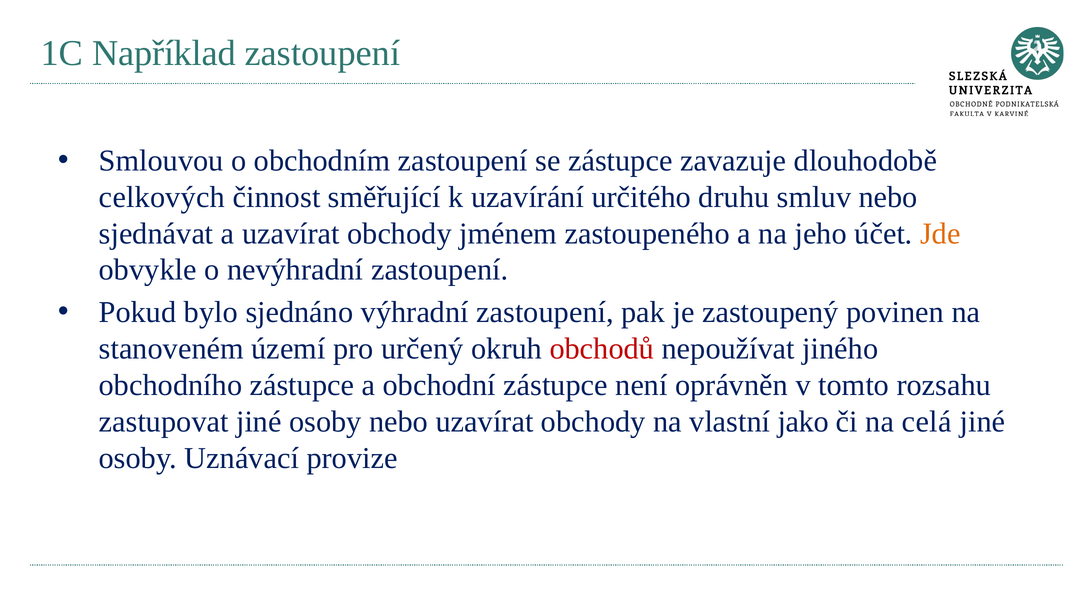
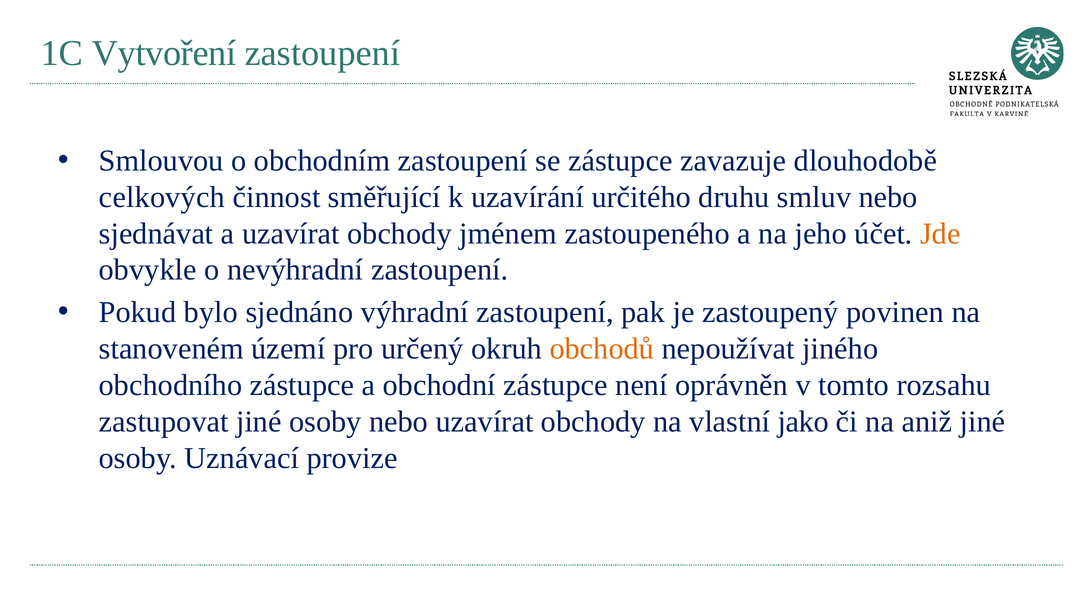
Například: Například -> Vytvoření
obchodů colour: red -> orange
celá: celá -> aniž
